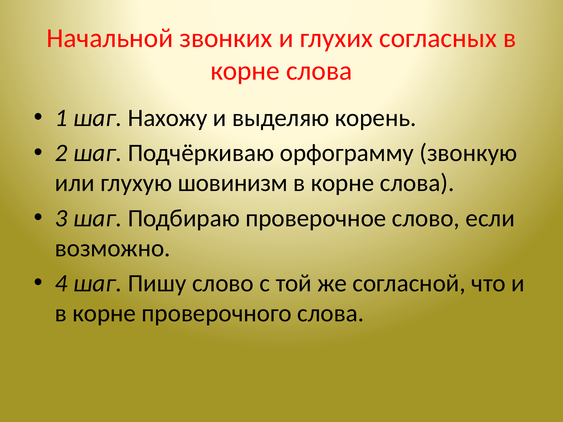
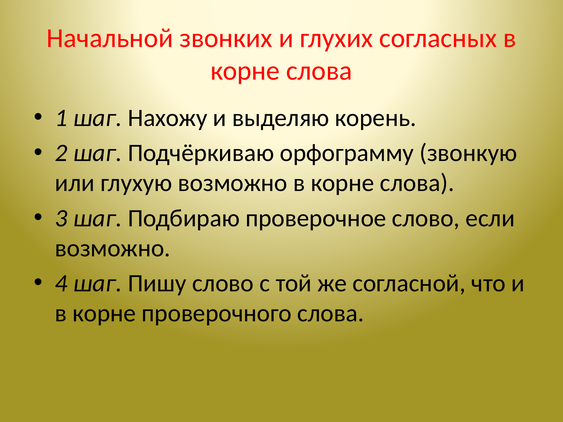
глухую шовинизм: шовинизм -> возможно
